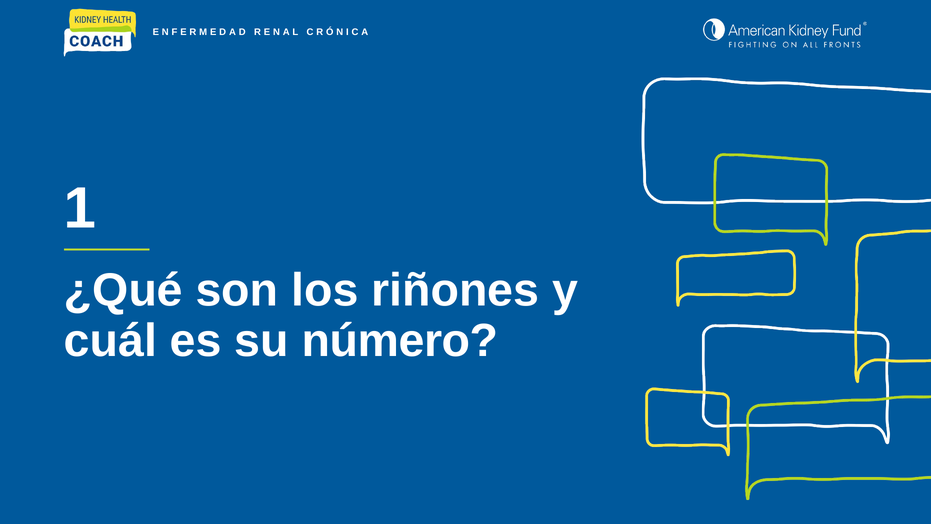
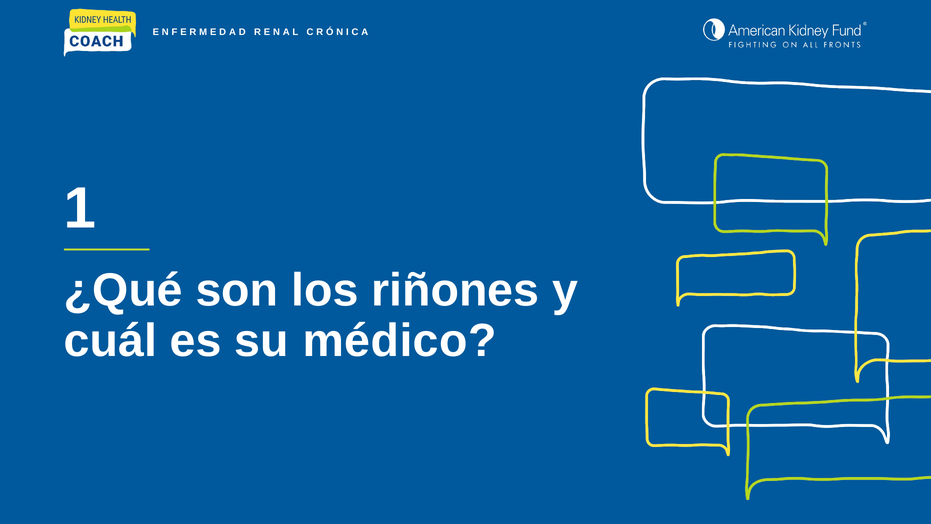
número: número -> médico
